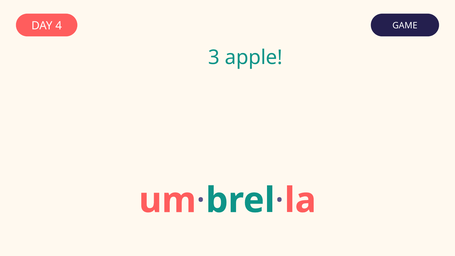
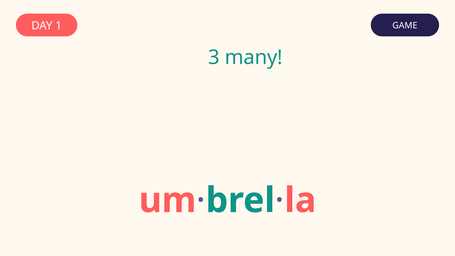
4: 4 -> 1
apple: apple -> many
